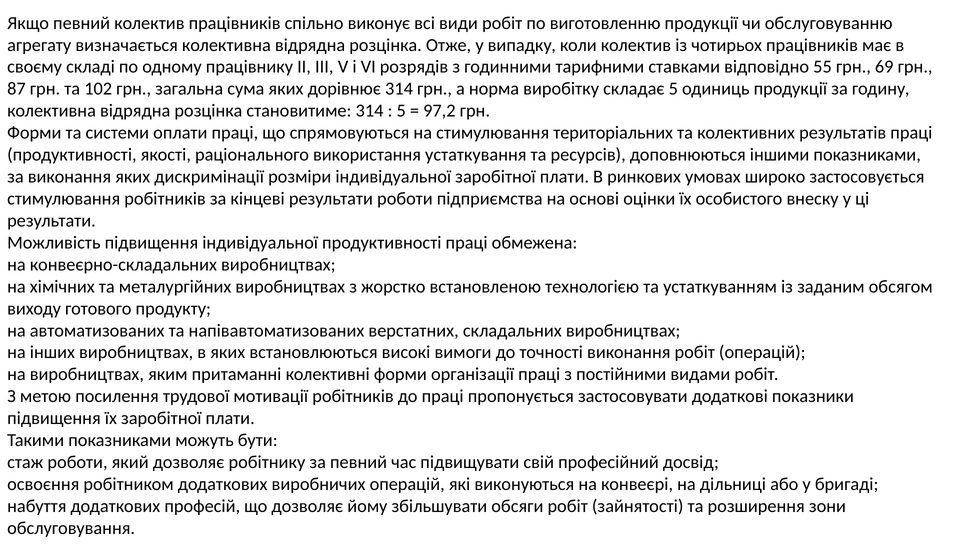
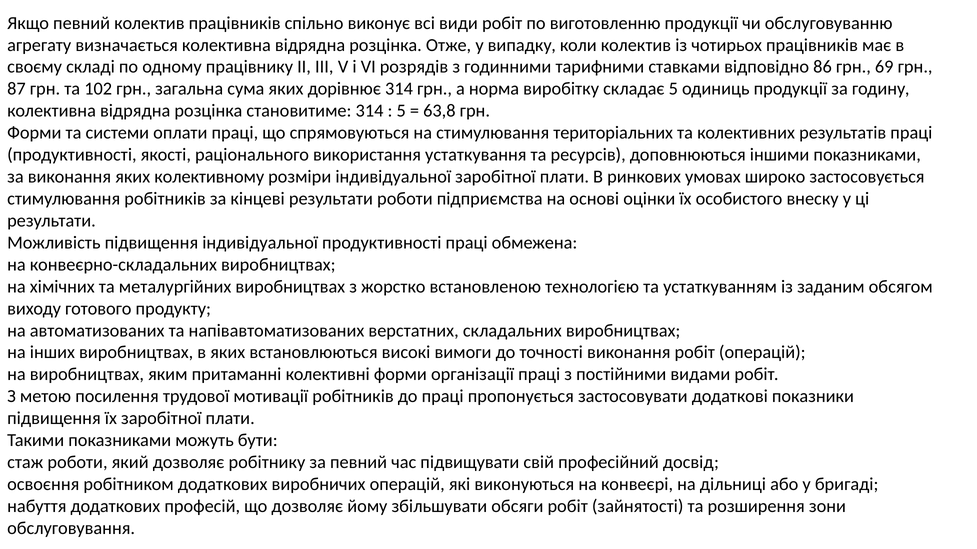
55: 55 -> 86
97,2: 97,2 -> 63,8
дискримінації: дискримінації -> колективному
